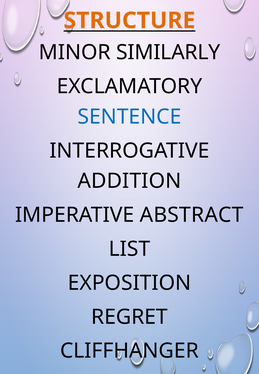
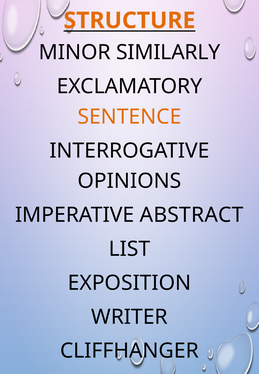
SENTENCE colour: blue -> orange
ADDITION: ADDITION -> OPINIONS
REGRET: REGRET -> WRITER
